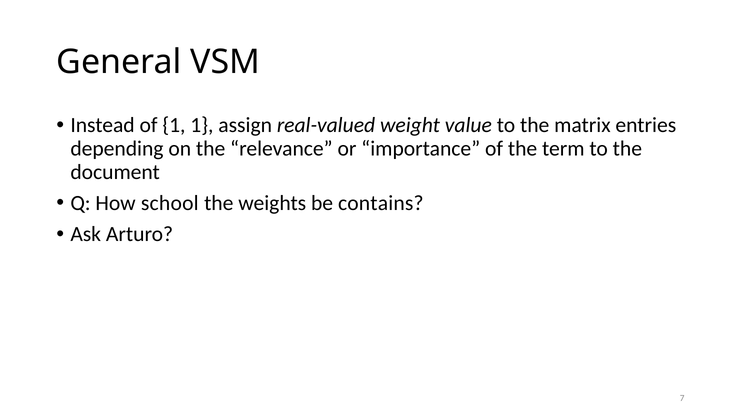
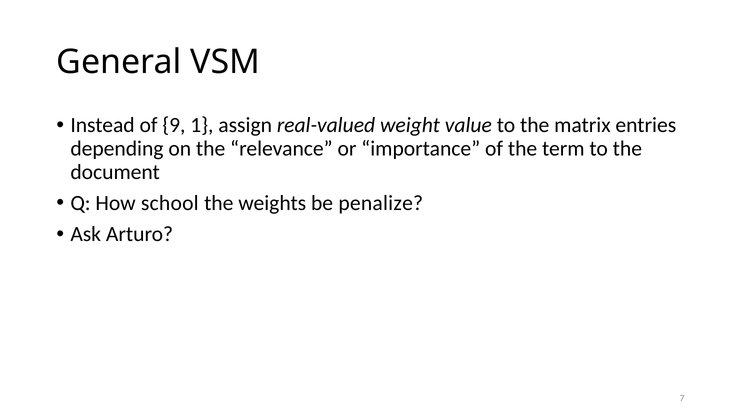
of 1: 1 -> 9
contains: contains -> penalize
